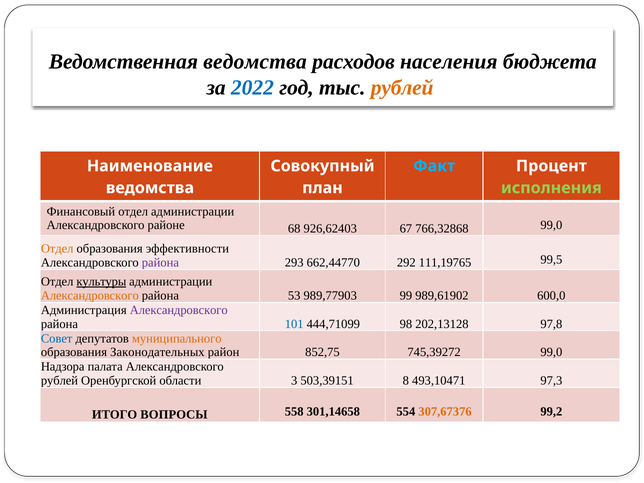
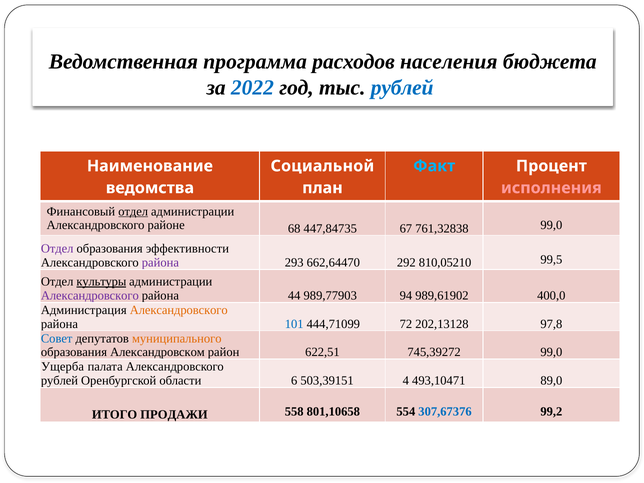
Ведомственная ведомства: ведомства -> программа
рублей at (402, 88) colour: orange -> blue
Совокупный: Совокупный -> Социальной
исполнения colour: light green -> pink
отдел at (133, 211) underline: none -> present
926,62403: 926,62403 -> 447,84735
766,32868: 766,32868 -> 761,32838
Отдел at (57, 249) colour: orange -> purple
662,44770: 662,44770 -> 662,64470
111,19765: 111,19765 -> 810,05210
Александровского at (90, 296) colour: orange -> purple
53: 53 -> 44
99: 99 -> 94
600,0: 600,0 -> 400,0
Александровского at (179, 310) colour: purple -> orange
98: 98 -> 72
Законодательных: Законодательных -> Александровском
852,75: 852,75 -> 622,51
Надзора: Надзора -> Ущерба
3: 3 -> 6
8: 8 -> 4
97,3: 97,3 -> 89,0
ВОПРОСЫ: ВОПРОСЫ -> ПРОДАЖИ
301,14658: 301,14658 -> 801,10658
307,67376 colour: orange -> blue
